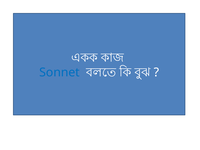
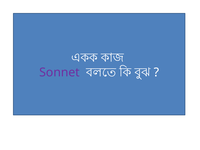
Sonnet colour: blue -> purple
